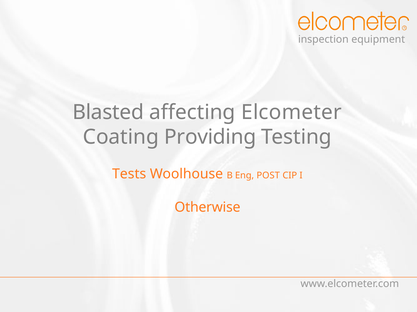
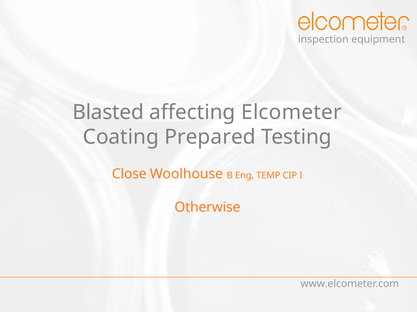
Providing: Providing -> Prepared
Tests: Tests -> Close
POST: POST -> TEMP
